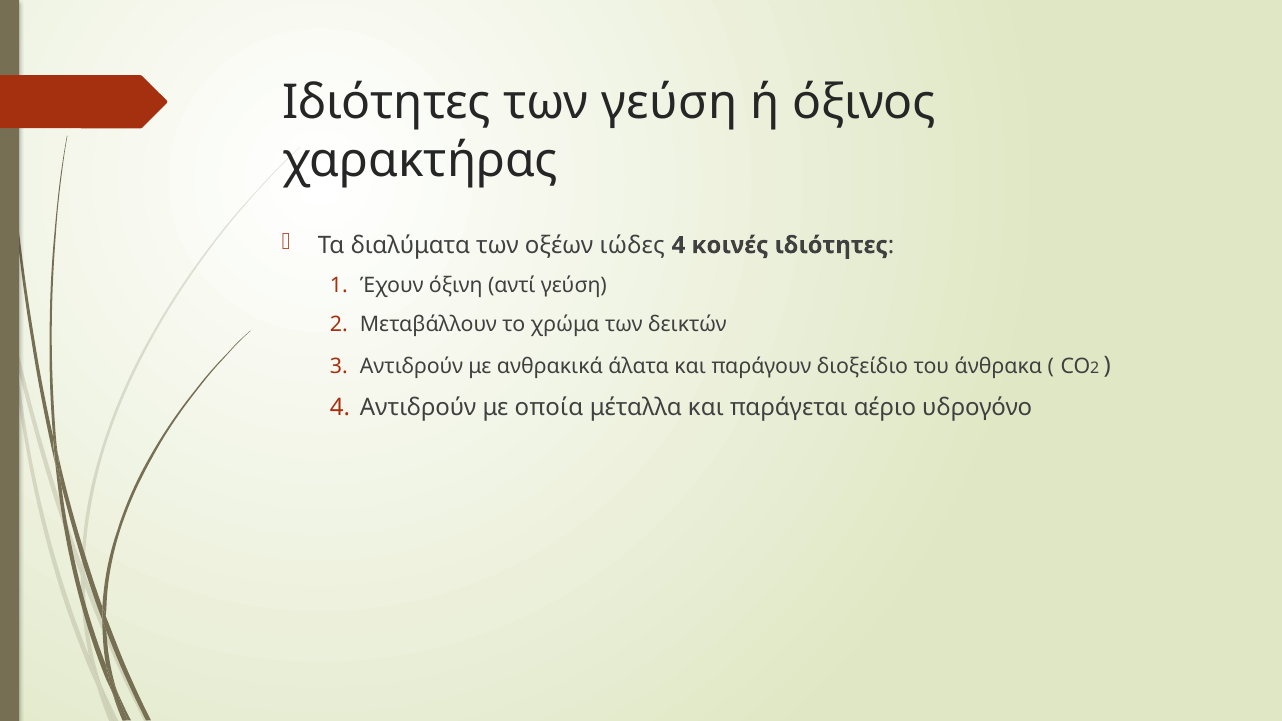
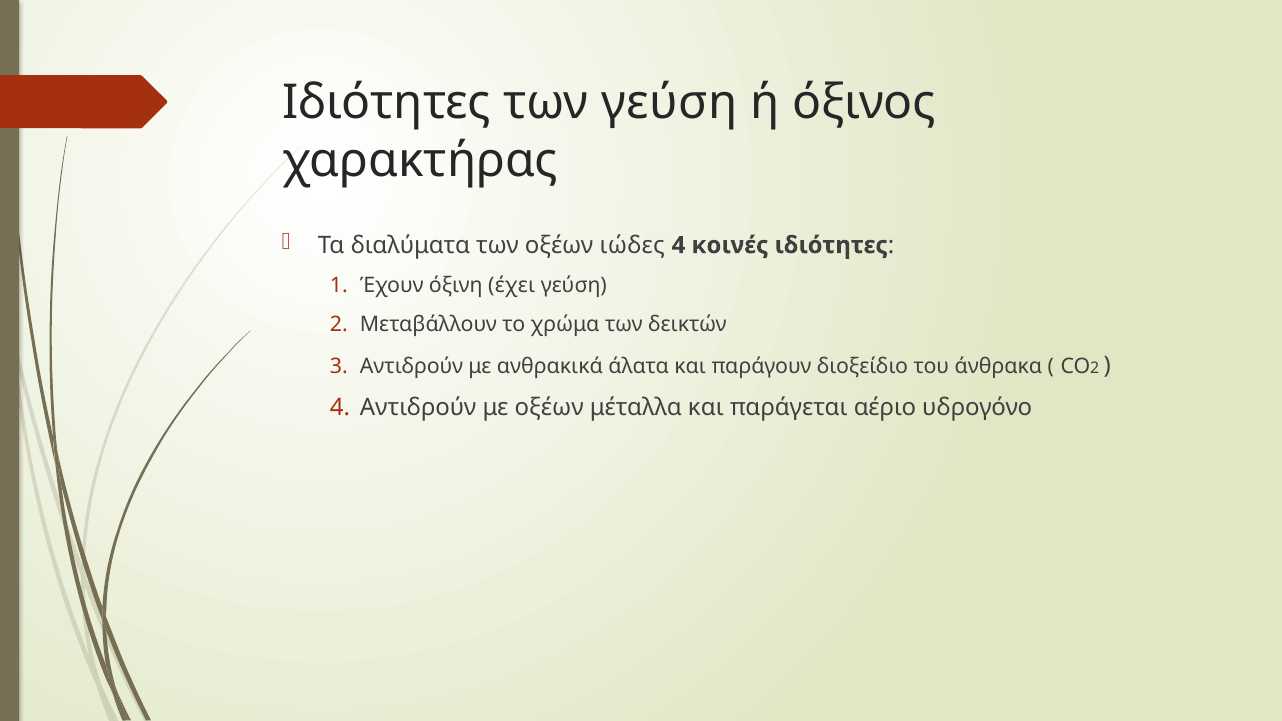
αντί: αντί -> έχει
με οποία: οποία -> οξέων
